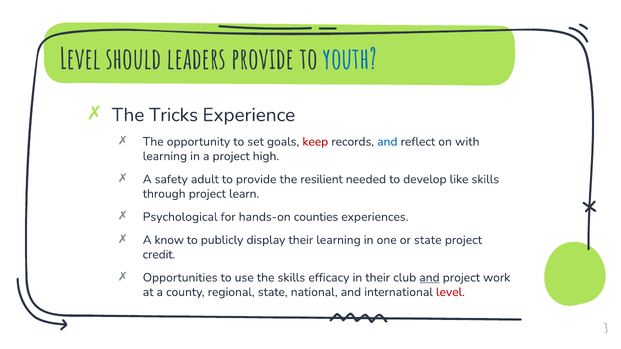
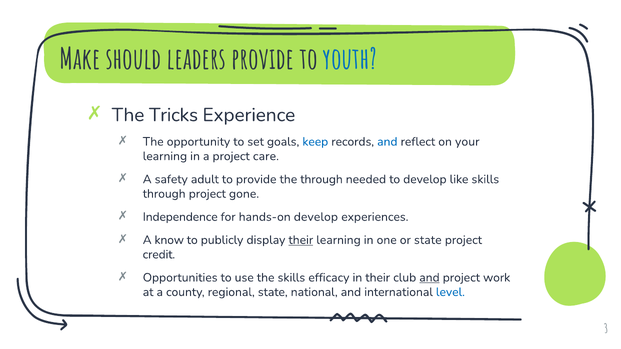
Level at (80, 60): Level -> Make
keep colour: red -> blue
with: with -> your
high: high -> care
the resilient: resilient -> through
learn: learn -> gone
Psychological: Psychological -> Independence
hands-on counties: counties -> develop
their at (301, 240) underline: none -> present
level at (450, 292) colour: red -> blue
